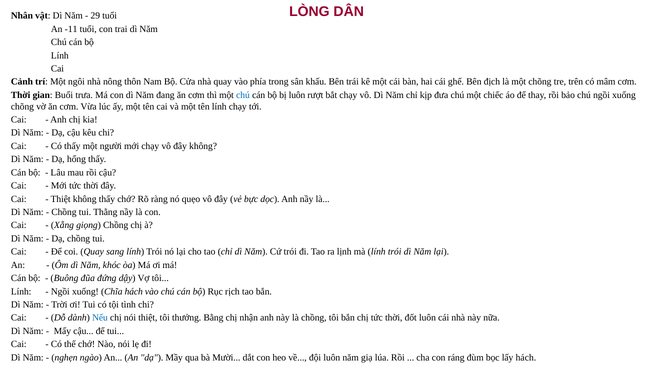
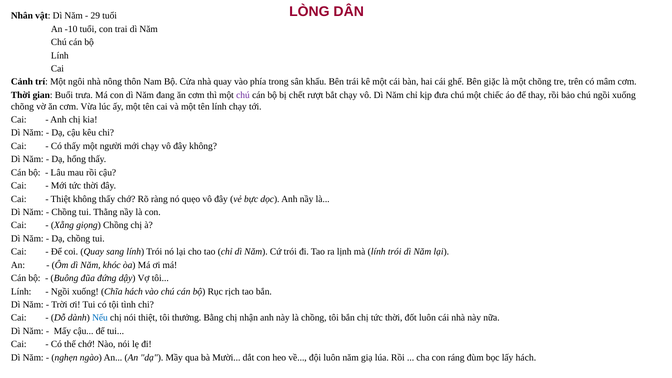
-11: -11 -> -10
địch: địch -> giặc
chú at (243, 95) colour: blue -> purple
bị luôn: luôn -> chết
